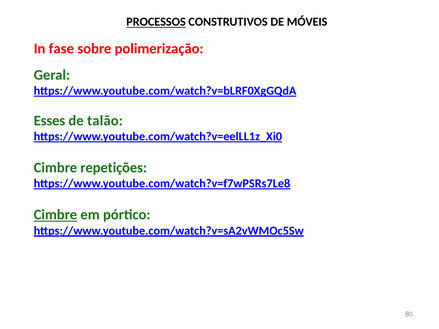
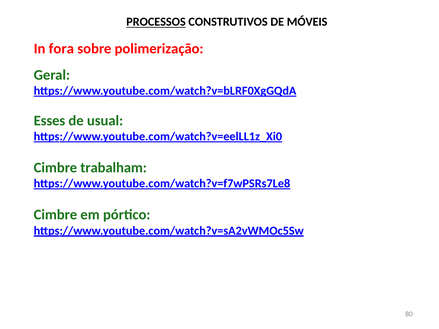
fase: fase -> fora
talão: talão -> usual
repetições: repetições -> trabalham
Cimbre at (55, 215) underline: present -> none
